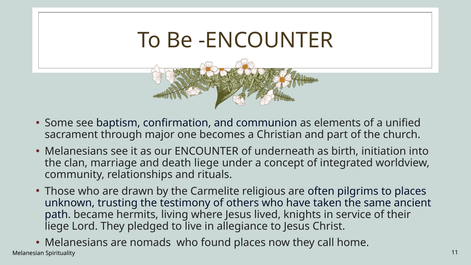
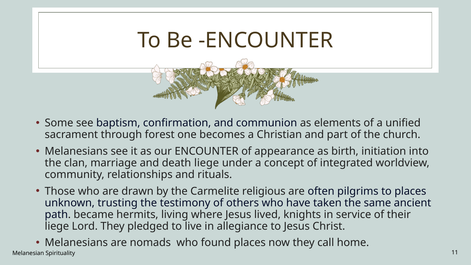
major: major -> forest
underneath: underneath -> appearance
